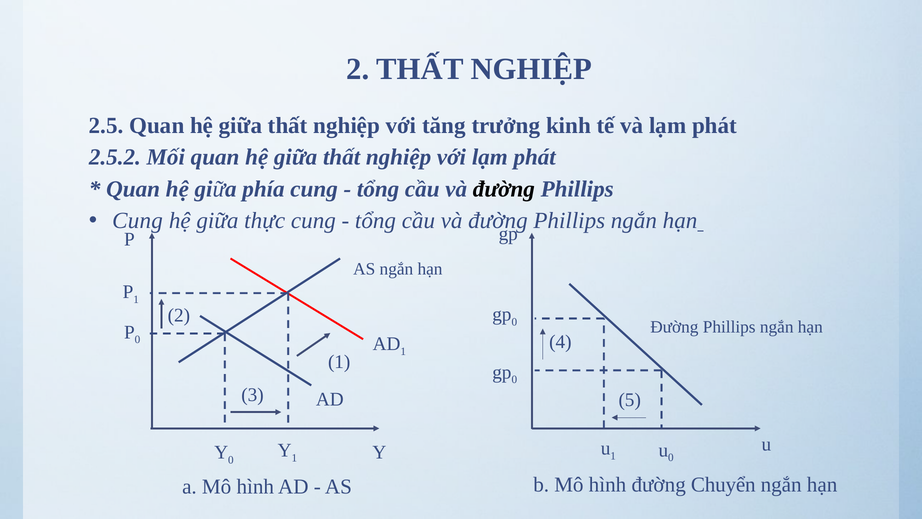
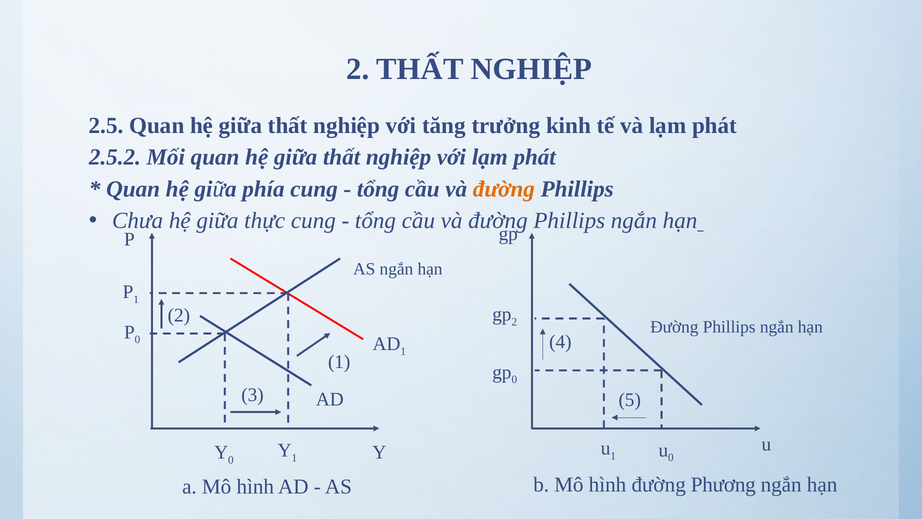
đường at (504, 189) colour: black -> orange
Cung at (137, 221): Cung -> Chưa
0 at (514, 322): 0 -> 2
Chuyển: Chuyển -> Phương
